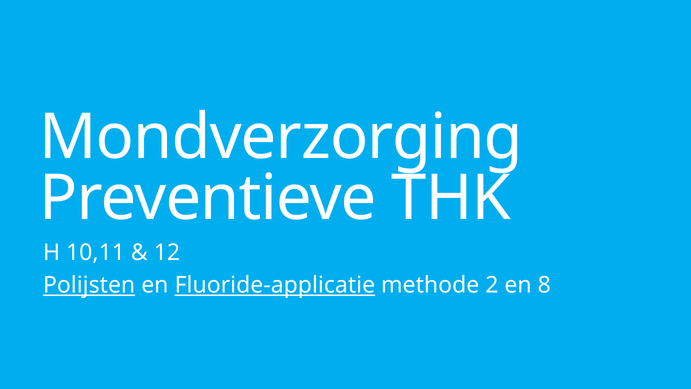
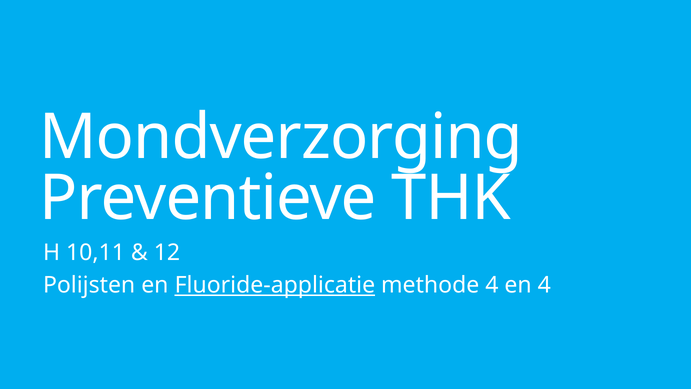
Polijsten underline: present -> none
methode 2: 2 -> 4
en 8: 8 -> 4
